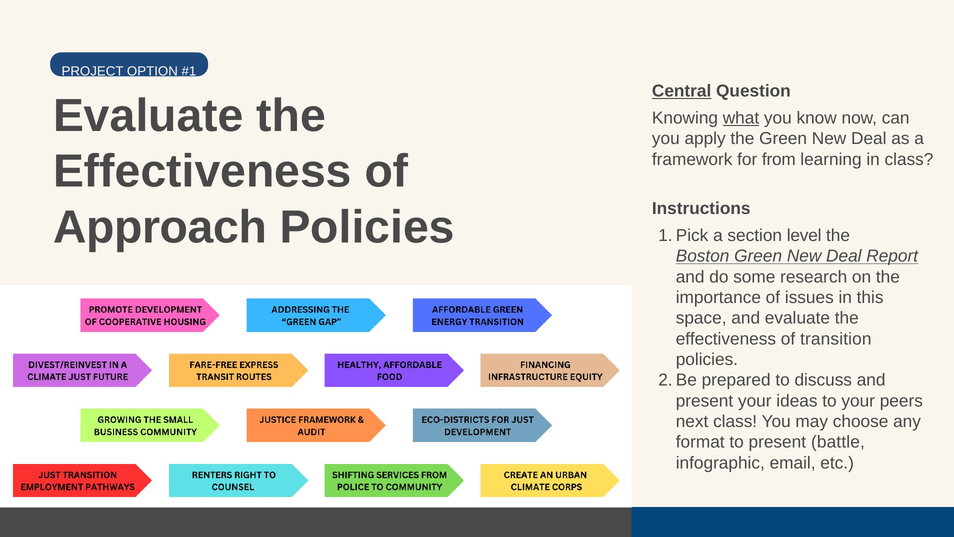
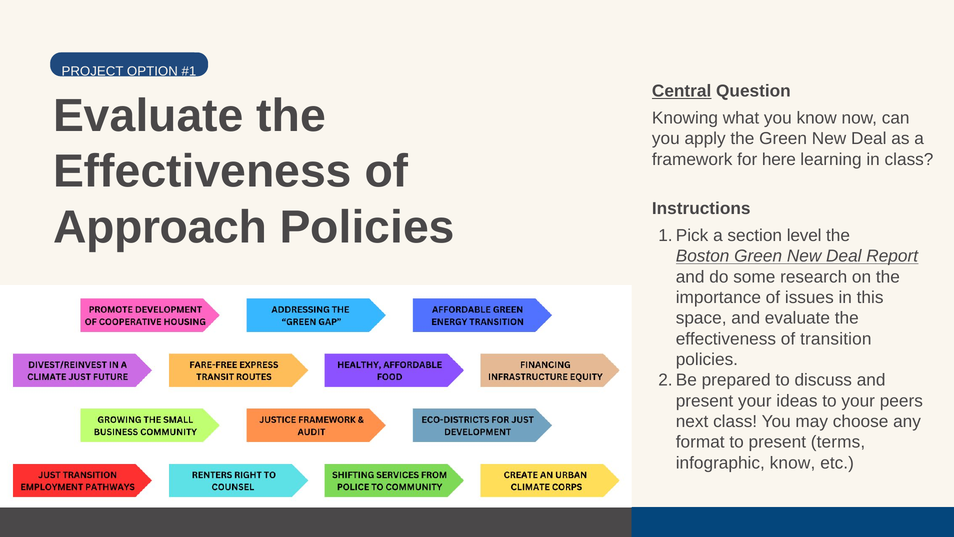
what underline: present -> none
from: from -> here
battle: battle -> terms
infographic email: email -> know
